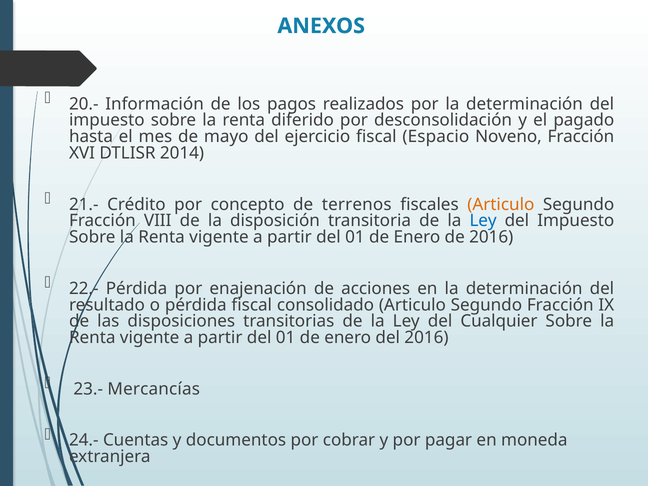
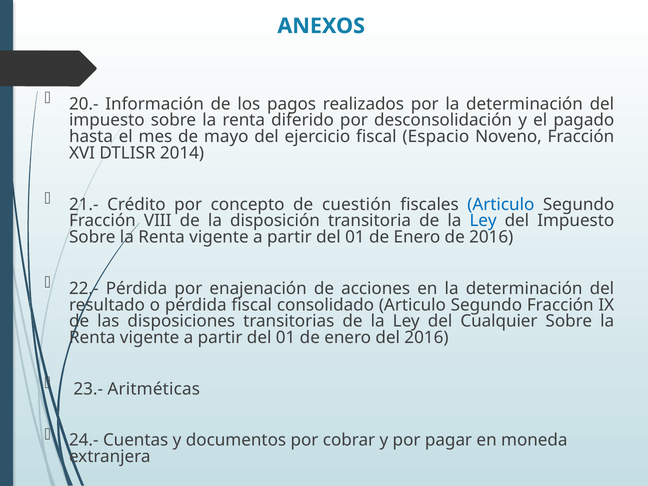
terrenos: terrenos -> cuestión
Articulo at (501, 204) colour: orange -> blue
Mercancías: Mercancías -> Aritméticas
